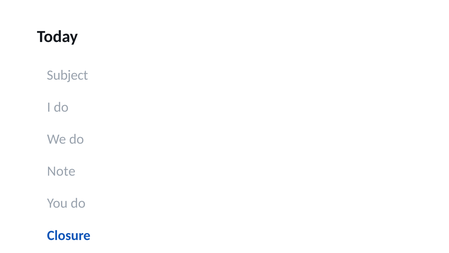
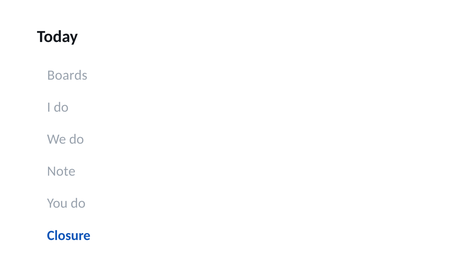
Subject: Subject -> Boards
